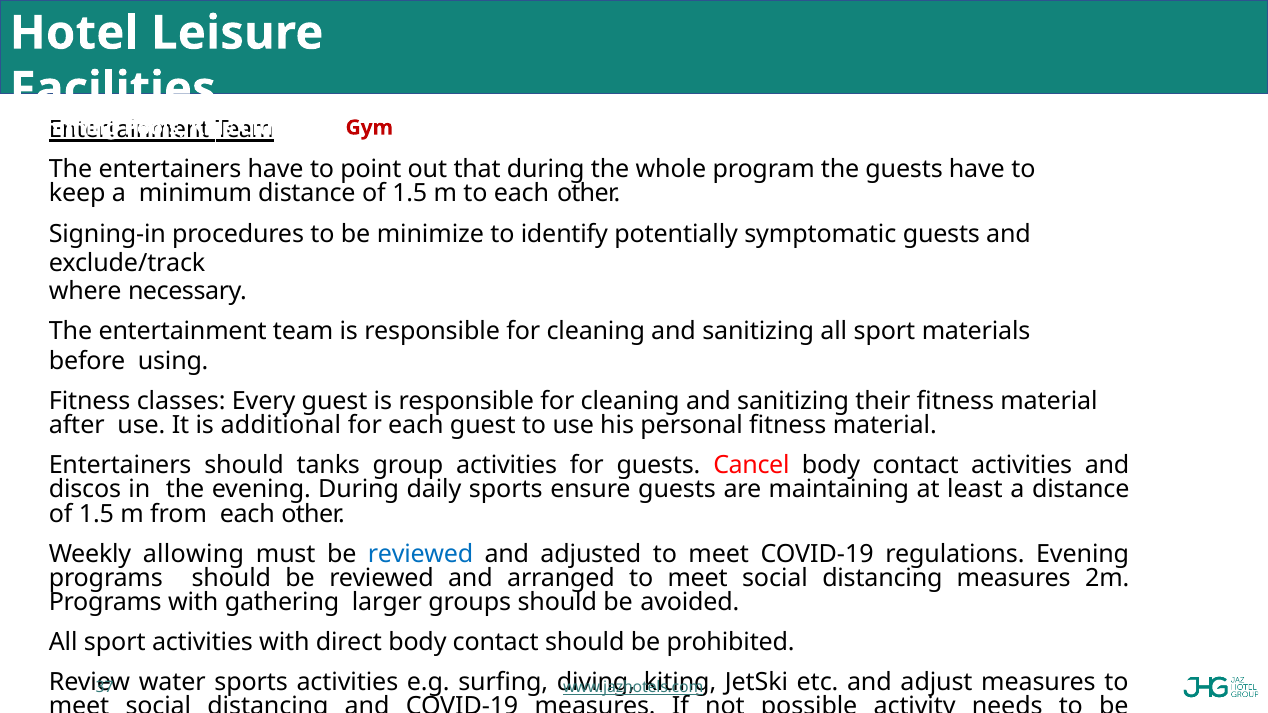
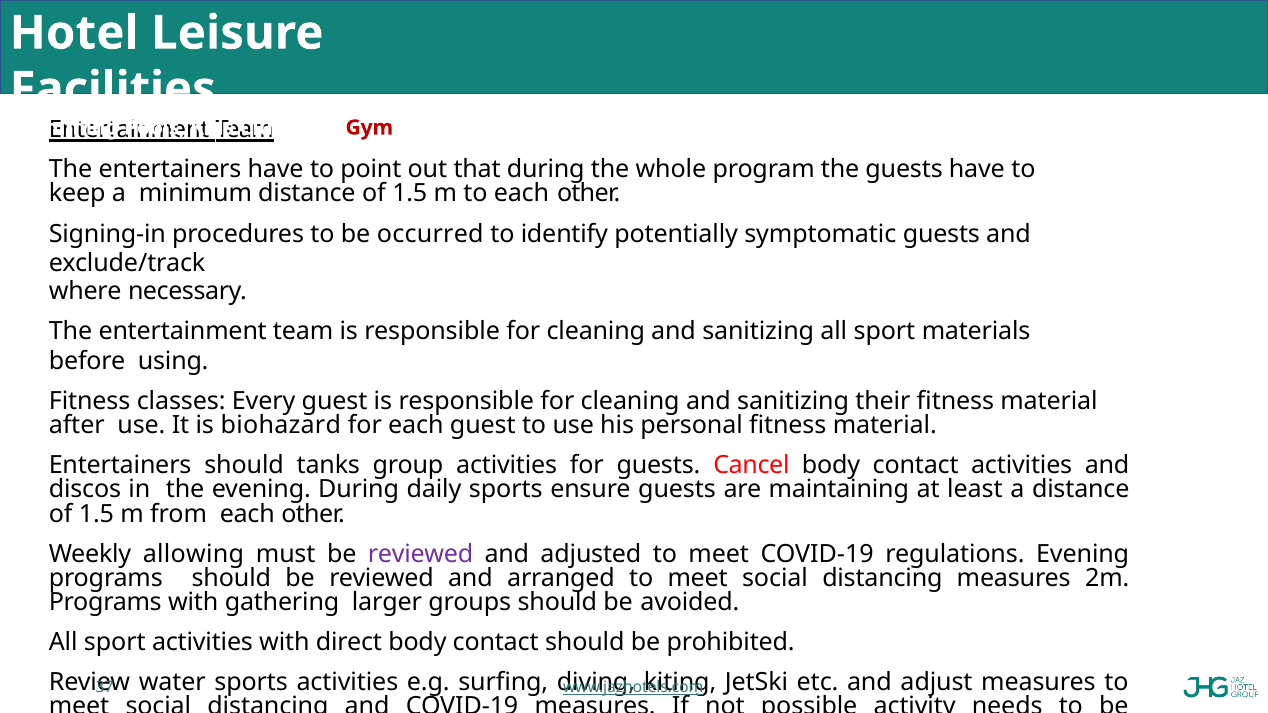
minimize: minimize -> occurred
additional: additional -> biohazard
reviewed at (421, 554) colour: blue -> purple
